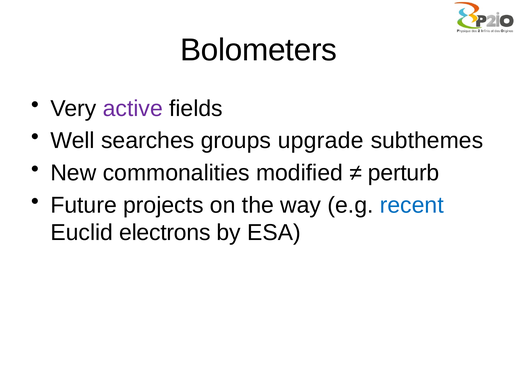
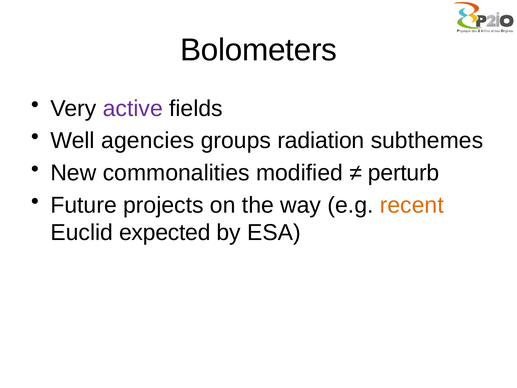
searches: searches -> agencies
upgrade: upgrade -> radiation
recent colour: blue -> orange
electrons: electrons -> expected
